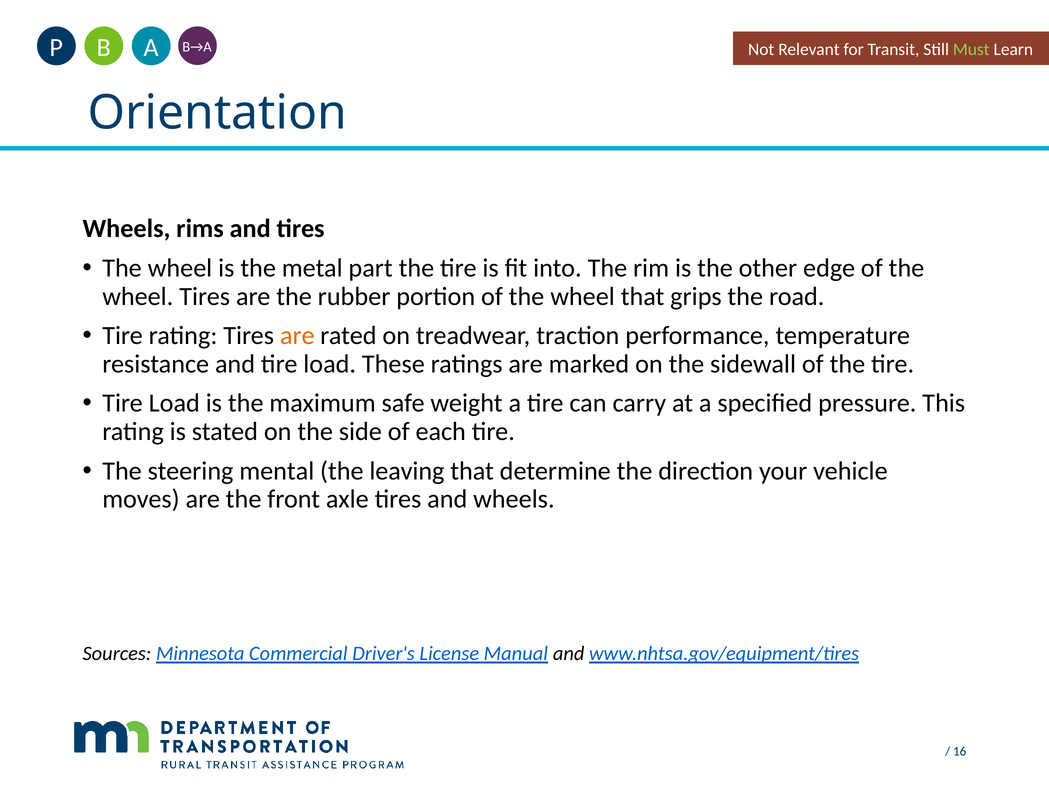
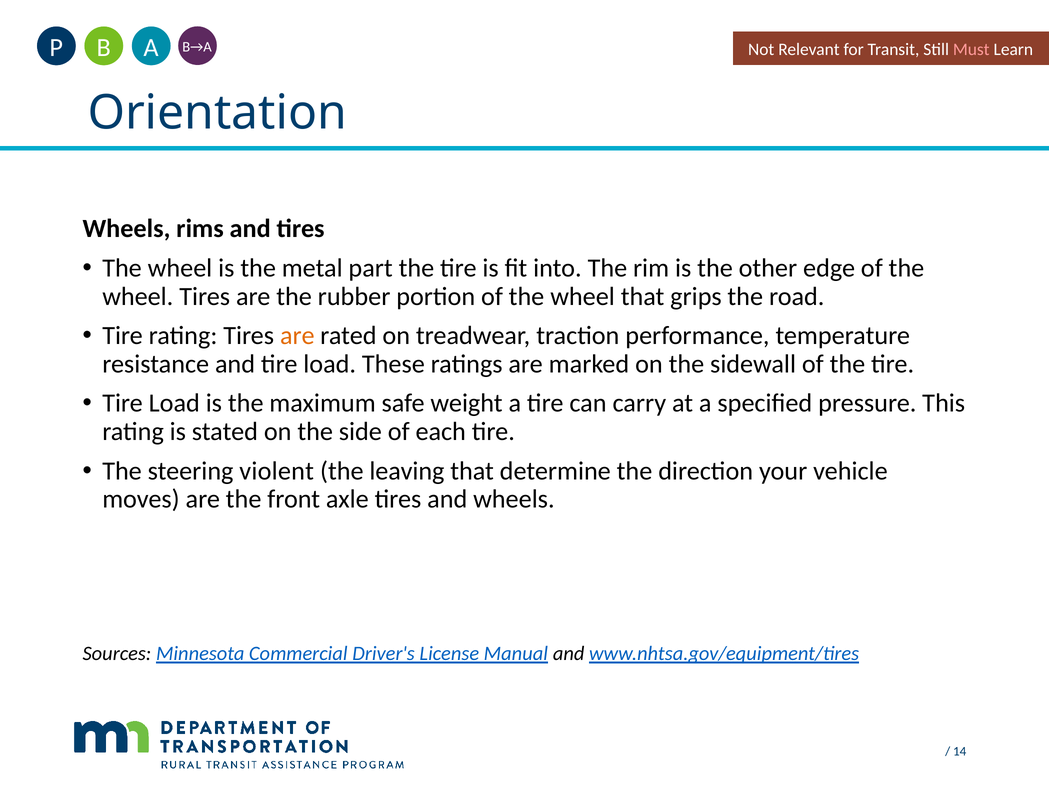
Must colour: light green -> pink
mental: mental -> violent
16: 16 -> 14
